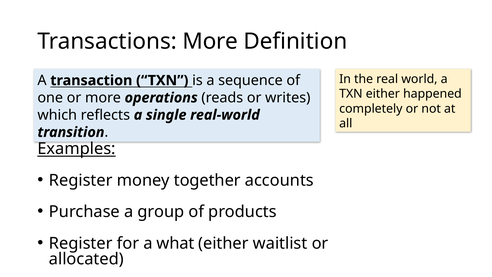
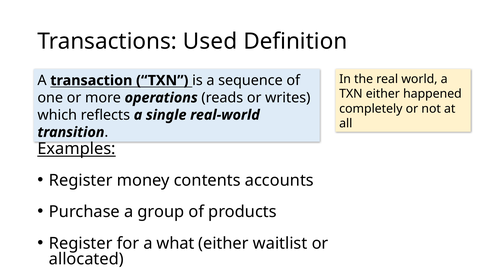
Transactions More: More -> Used
together: together -> contents
